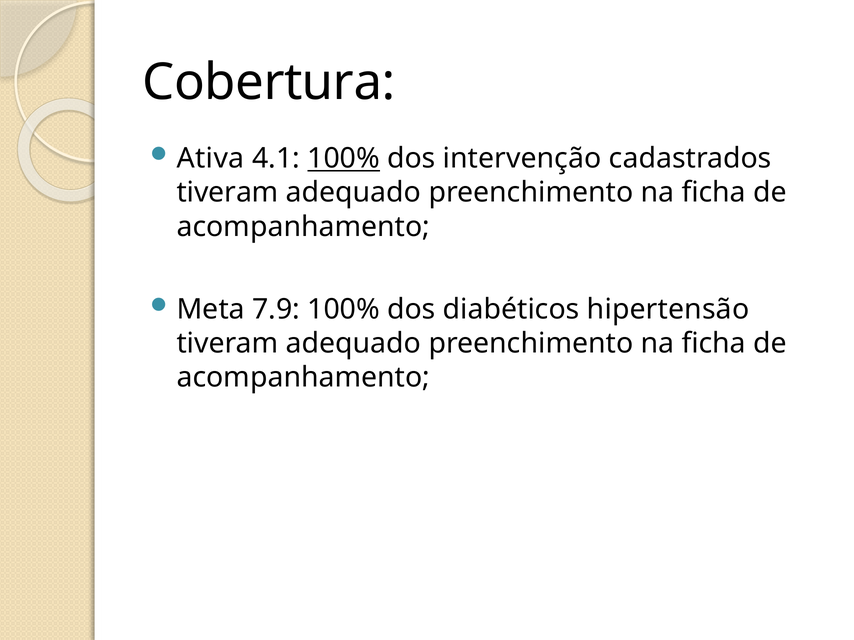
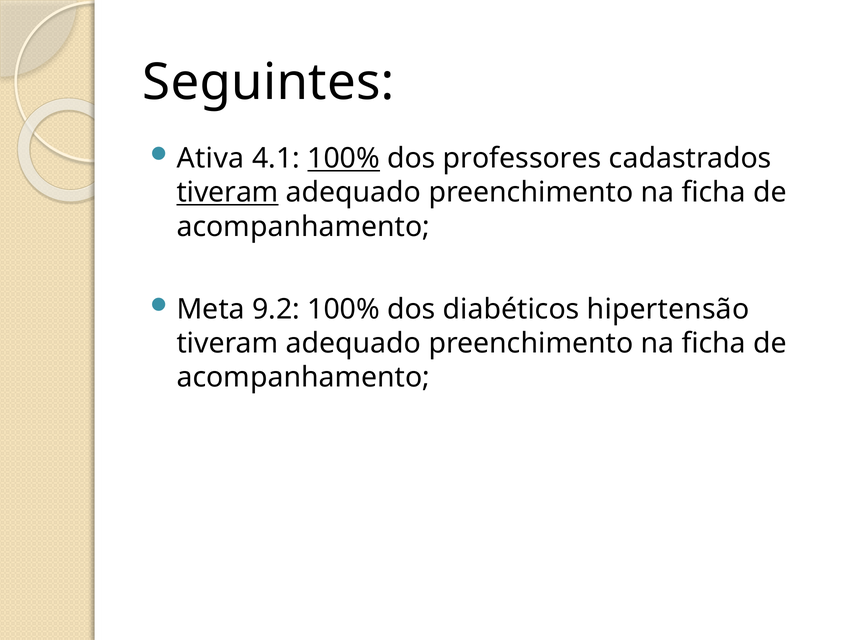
Cobertura: Cobertura -> Seguintes
intervenção: intervenção -> professores
tiveram at (228, 193) underline: none -> present
7.9: 7.9 -> 9.2
